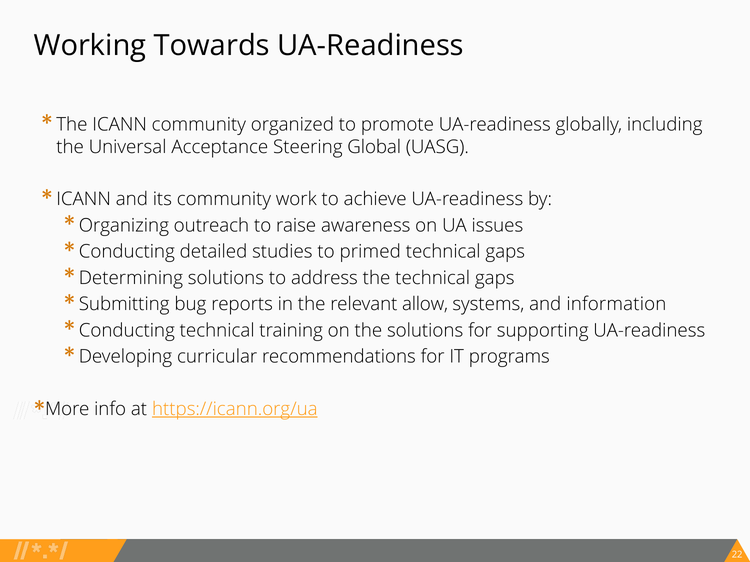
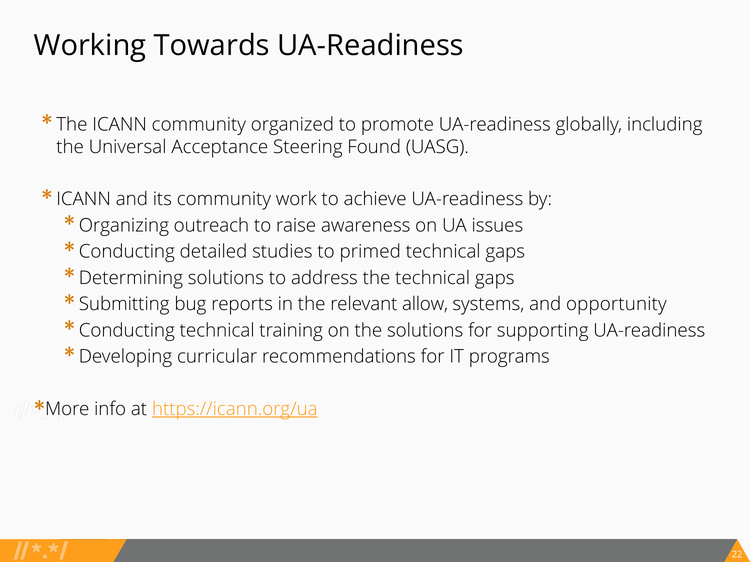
Global: Global -> Found
information: information -> opportunity
